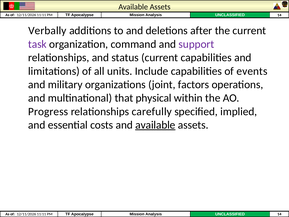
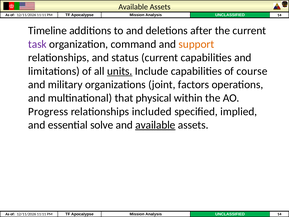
Verbally: Verbally -> Timeline
support colour: purple -> orange
units underline: none -> present
events: events -> course
carefully: carefully -> included
costs: costs -> solve
